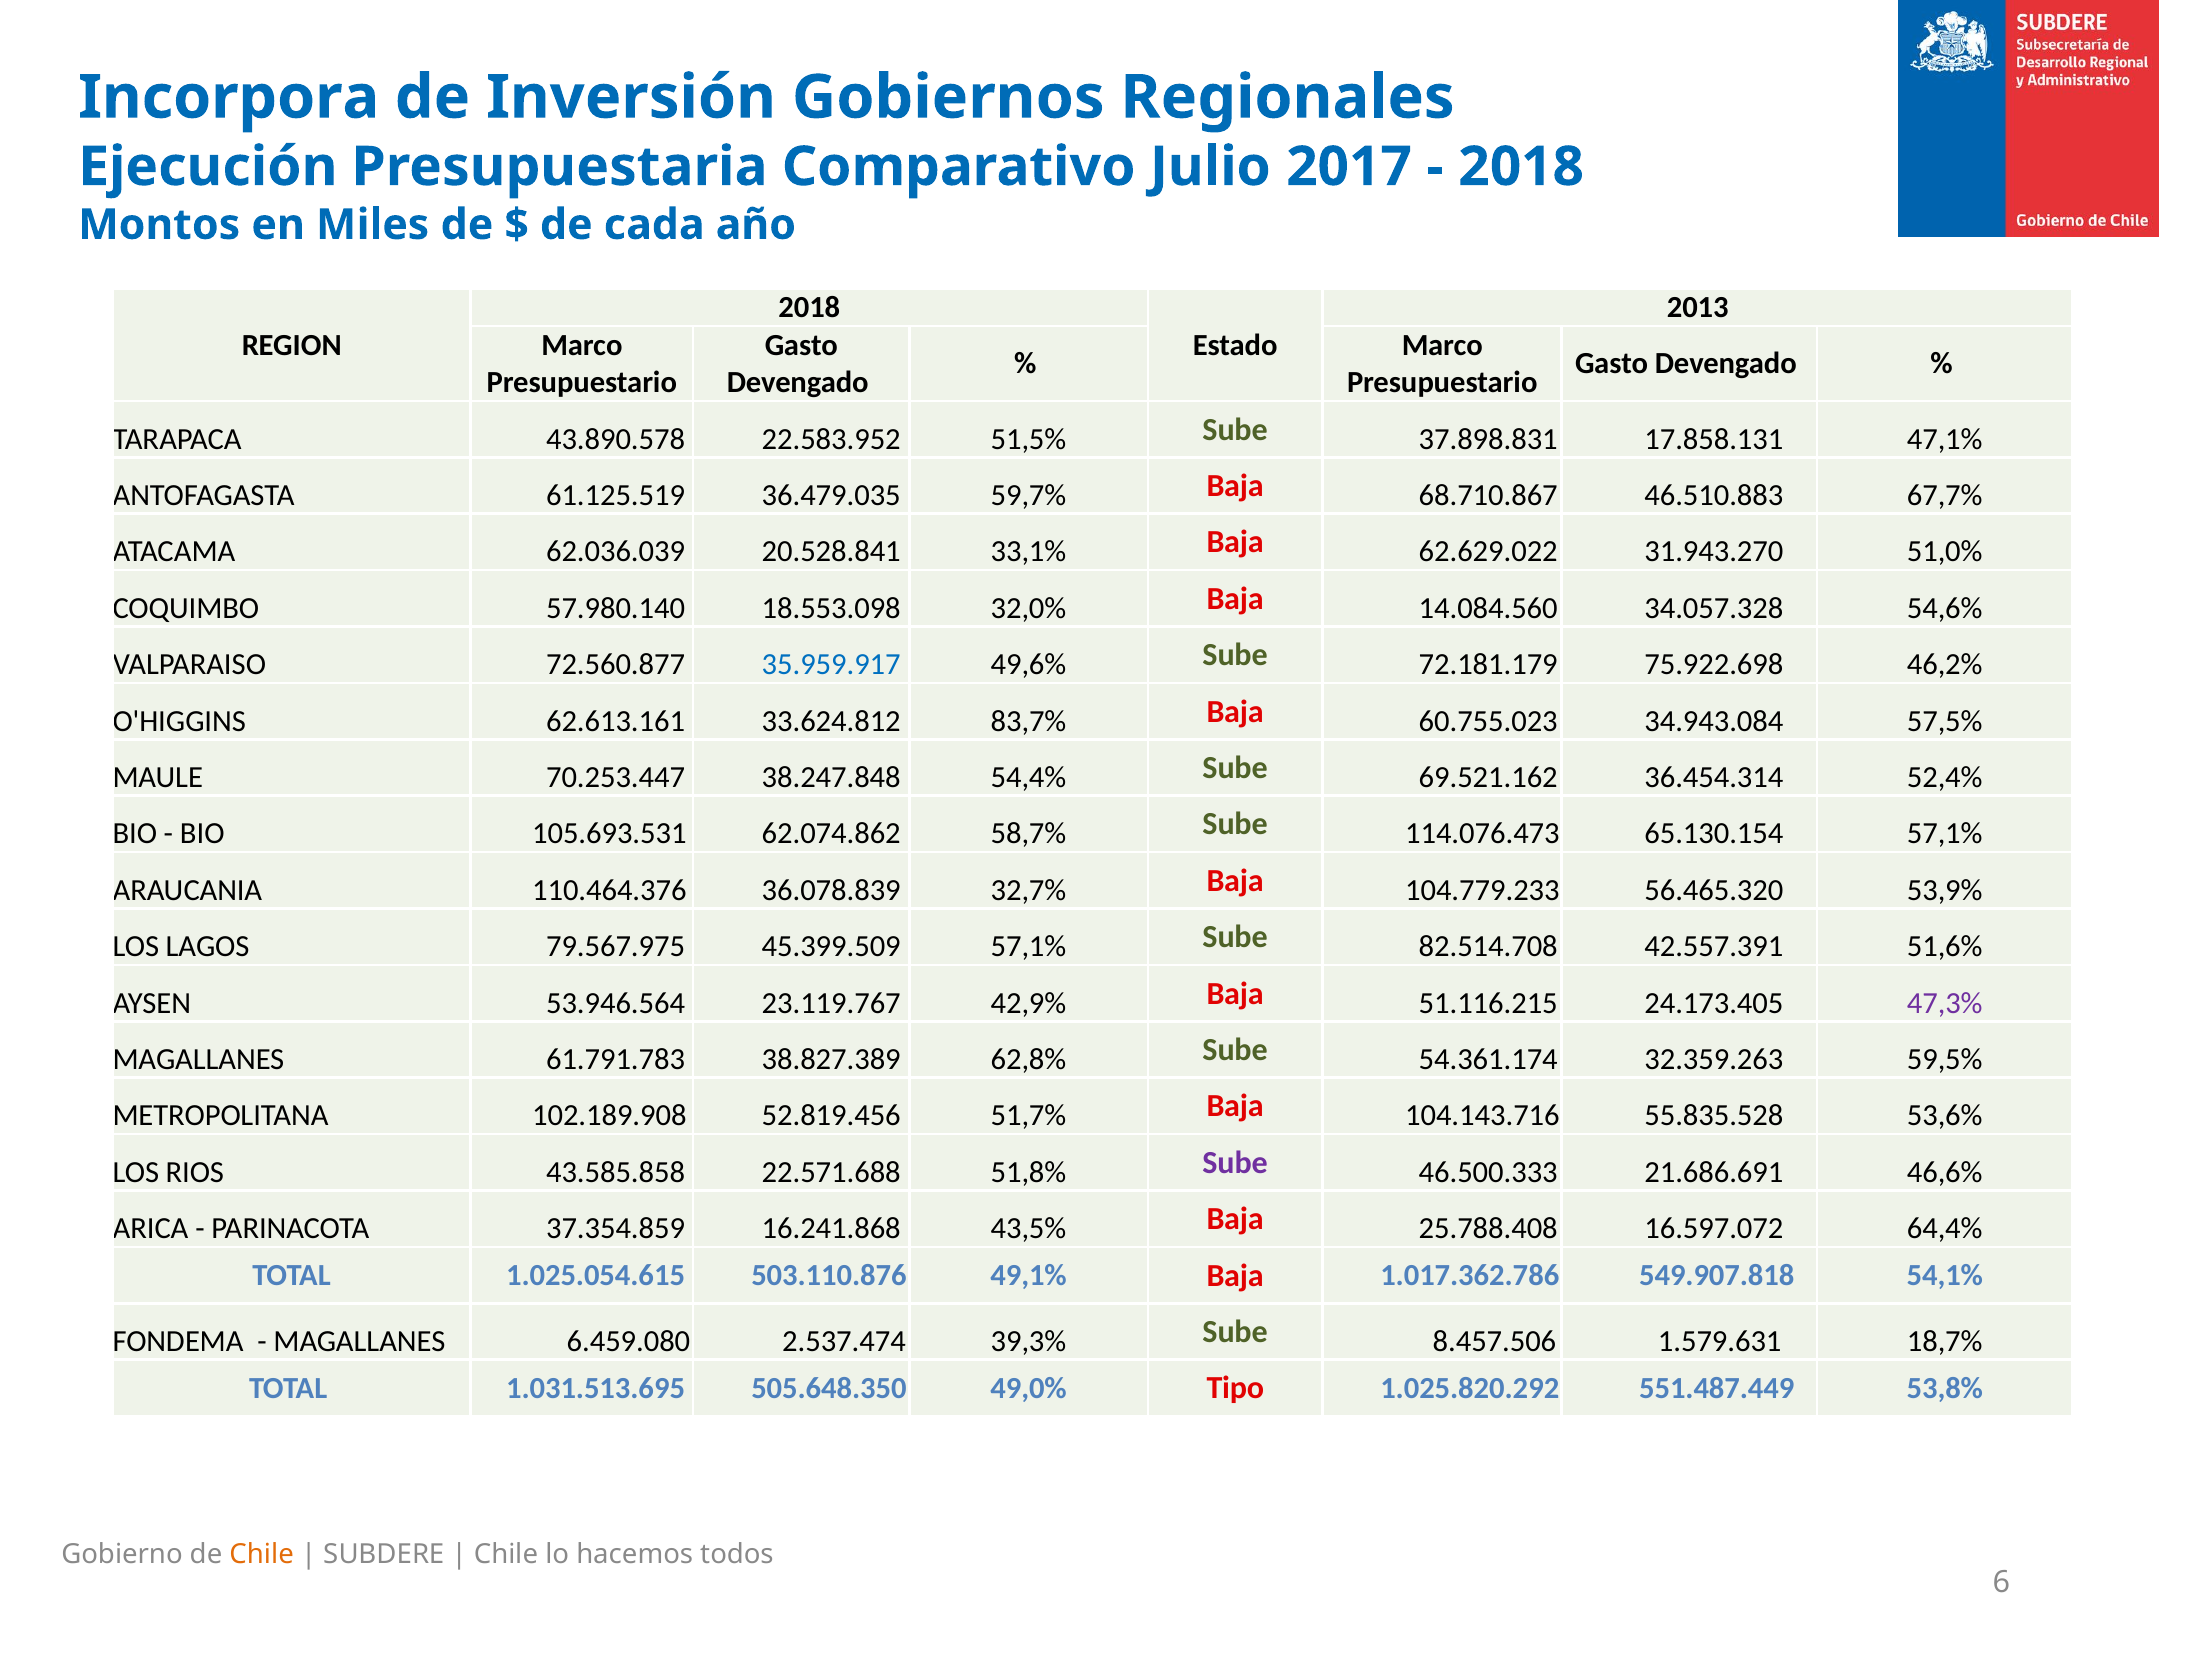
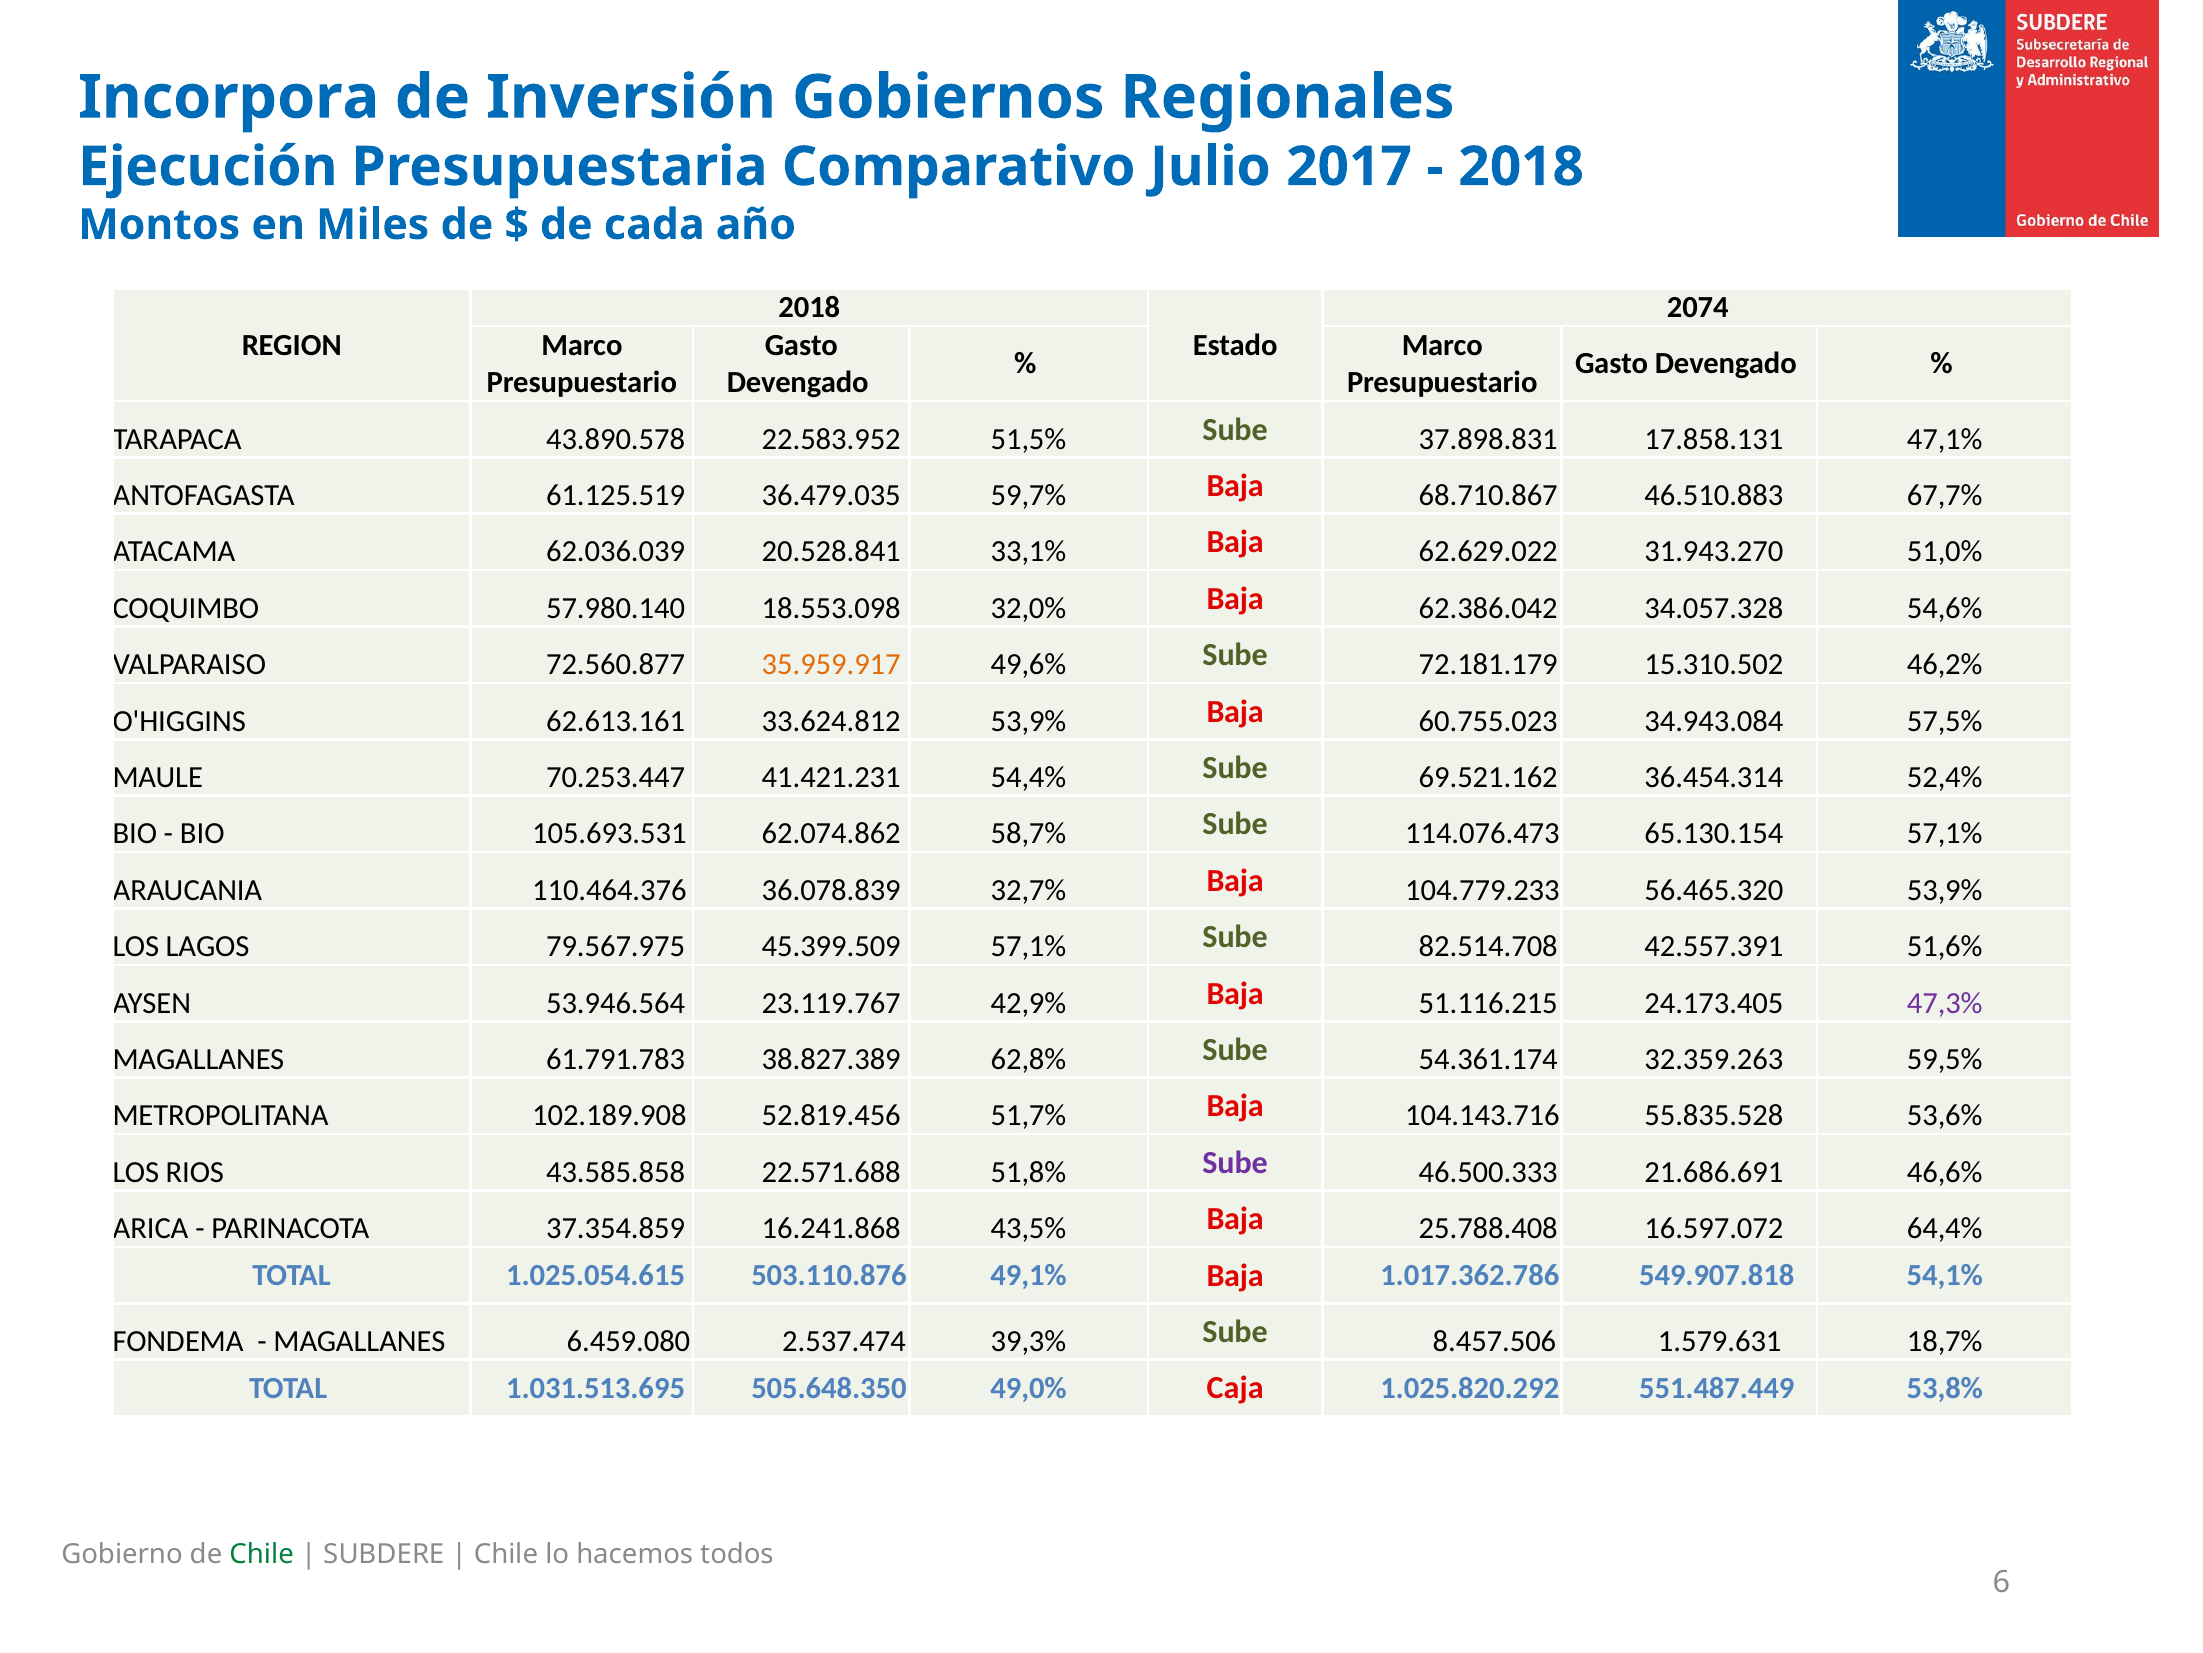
2013: 2013 -> 2074
14.084.560: 14.084.560 -> 62.386.042
35.959.917 colour: blue -> orange
75.922.698: 75.922.698 -> 15.310.502
33.624.812 83,7%: 83,7% -> 53,9%
38.247.848: 38.247.848 -> 41.421.231
Tipo: Tipo -> Caja
Chile at (262, 1554) colour: orange -> green
